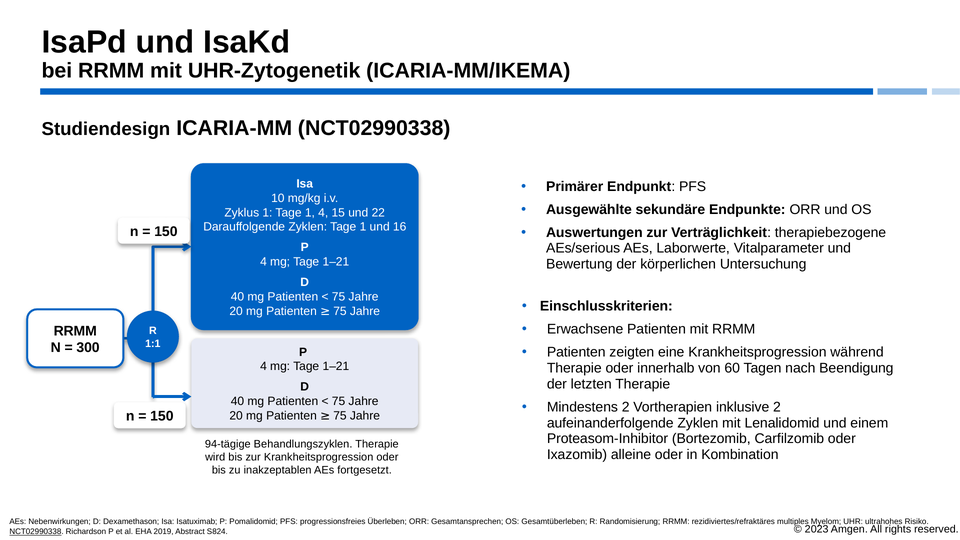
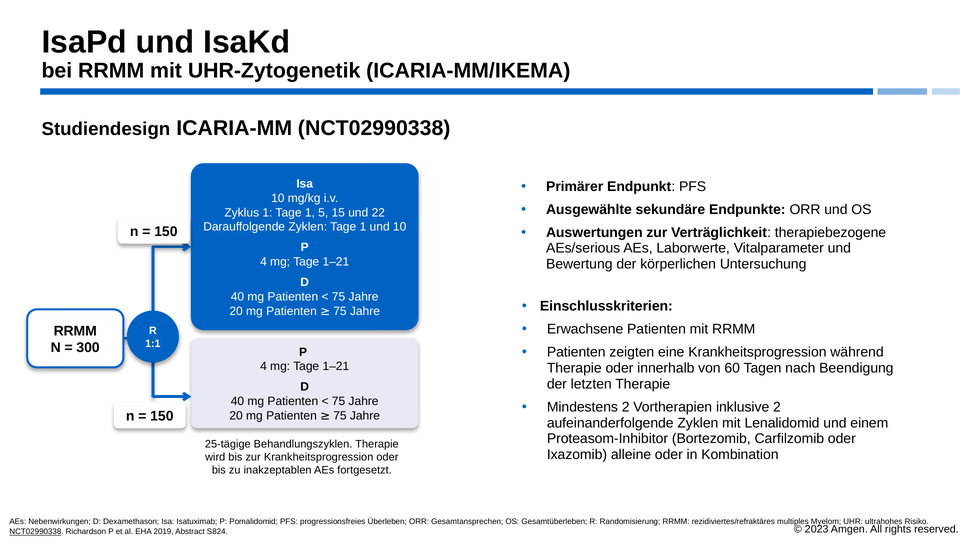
1 4: 4 -> 5
und 16: 16 -> 10
94-tägige: 94-tägige -> 25-tägige
